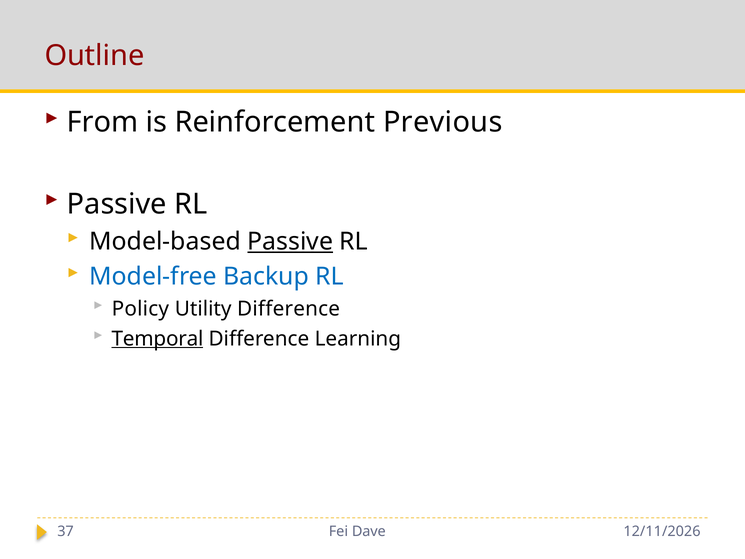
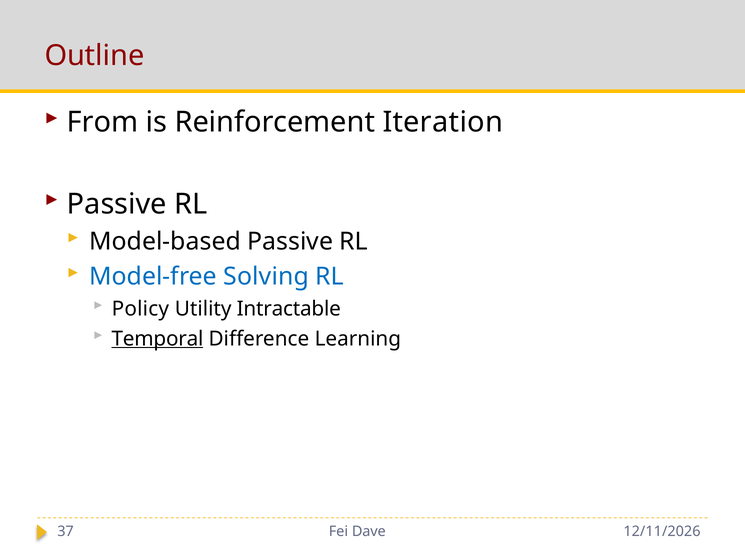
Previous: Previous -> Iteration
Passive at (290, 241) underline: present -> none
Backup: Backup -> Solving
Utility Difference: Difference -> Intractable
